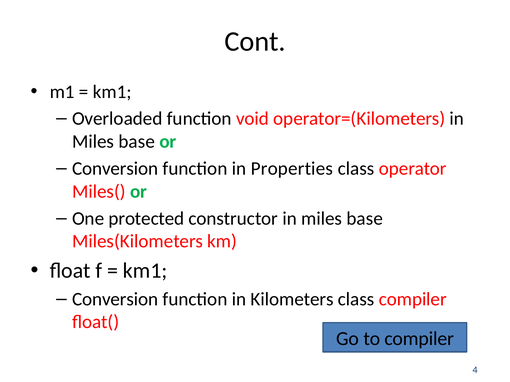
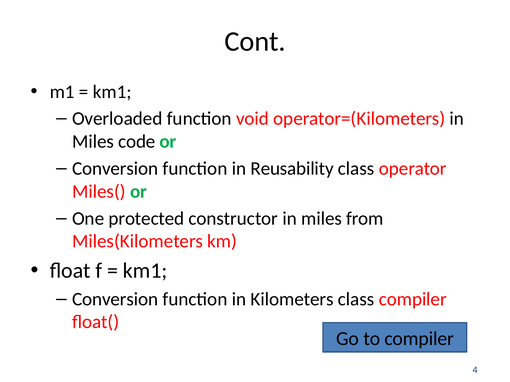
base at (137, 142): base -> code
Properties: Properties -> Reusability
constructor in miles base: base -> from
